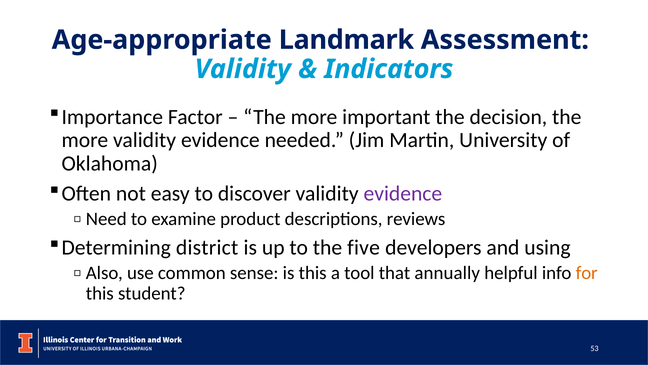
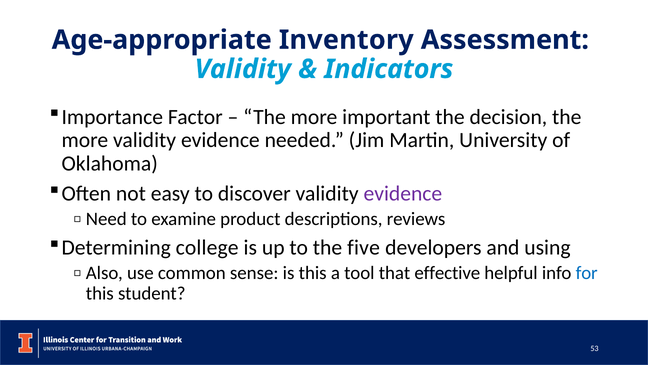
Landmark: Landmark -> Inventory
district: district -> college
annually: annually -> effective
for colour: orange -> blue
